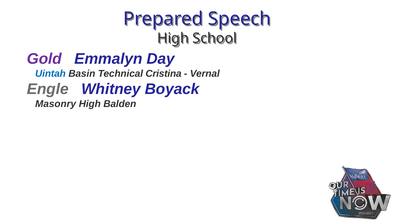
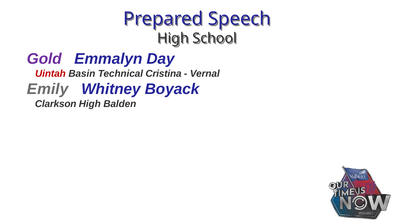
Uintah colour: blue -> red
Engle: Engle -> Emily
Masonry: Masonry -> Clarkson
